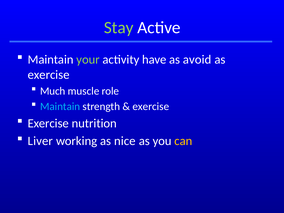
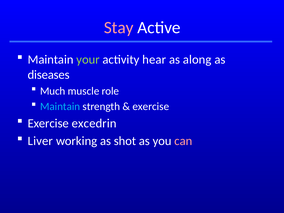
Stay colour: light green -> pink
have: have -> hear
avoid: avoid -> along
exercise at (49, 75): exercise -> diseases
nutrition: nutrition -> excedrin
nice: nice -> shot
can colour: yellow -> pink
